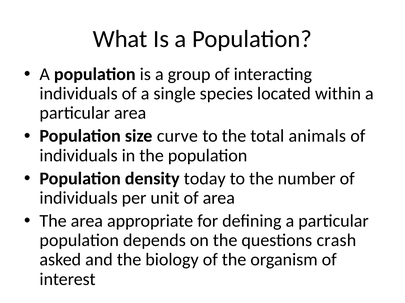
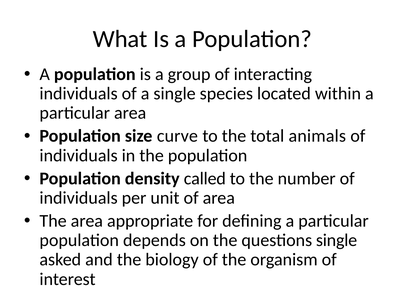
today: today -> called
questions crash: crash -> single
